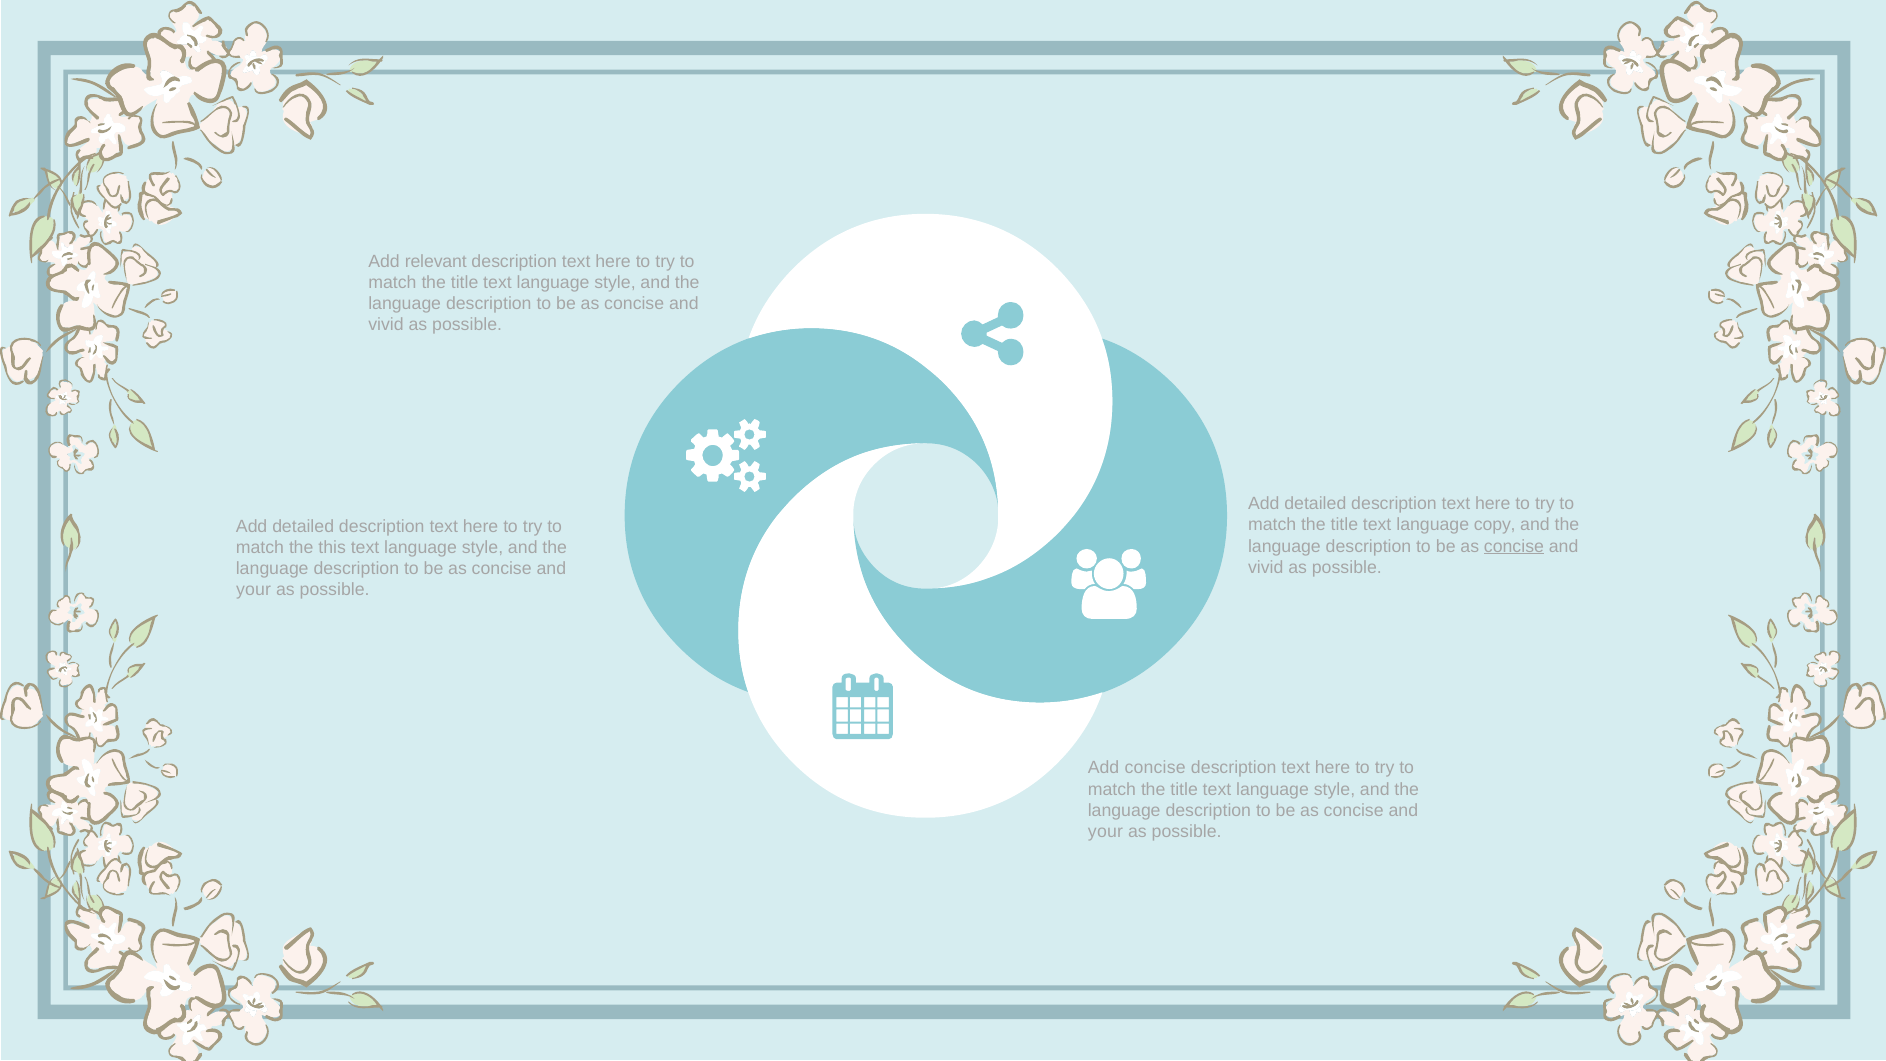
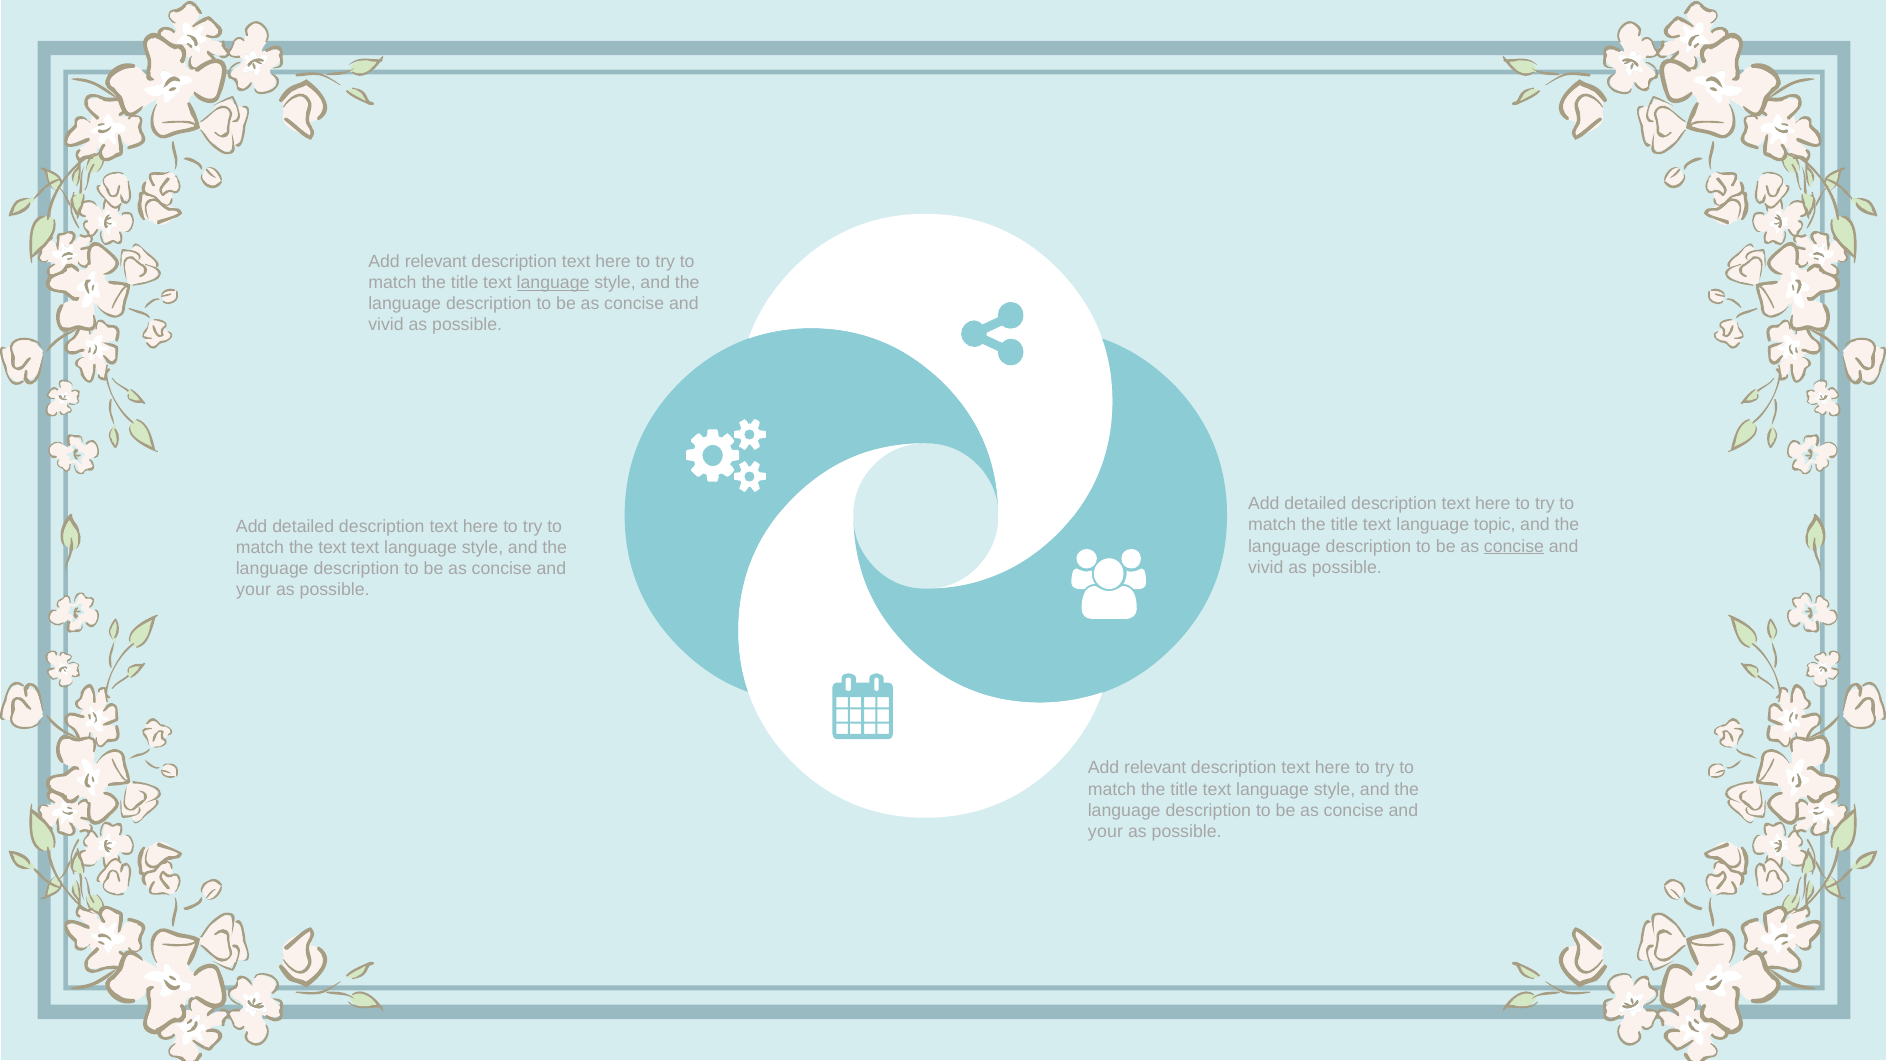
language at (553, 283) underline: none -> present
copy: copy -> topic
the this: this -> text
concise at (1155, 768): concise -> relevant
